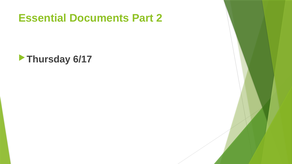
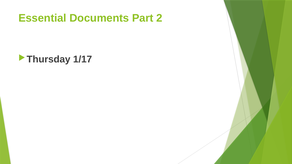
6/17: 6/17 -> 1/17
